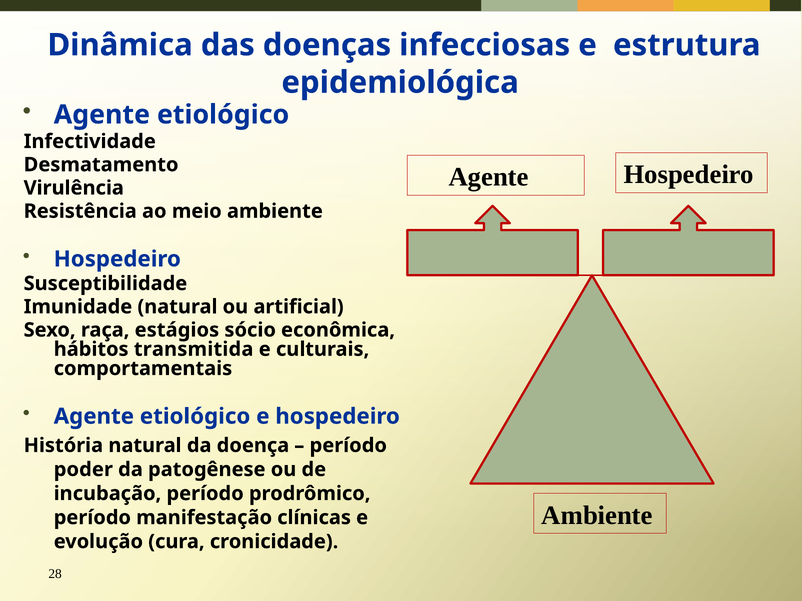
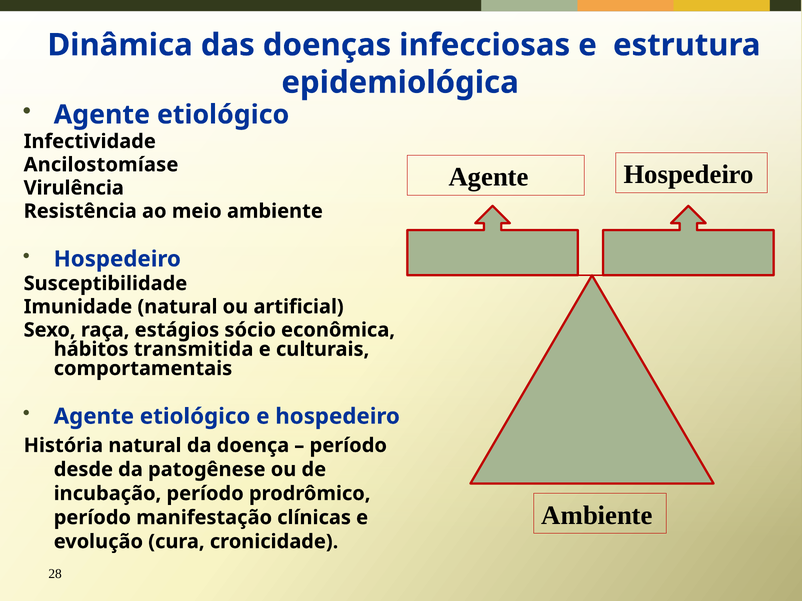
Desmatamento: Desmatamento -> Ancilostomíase
poder: poder -> desde
